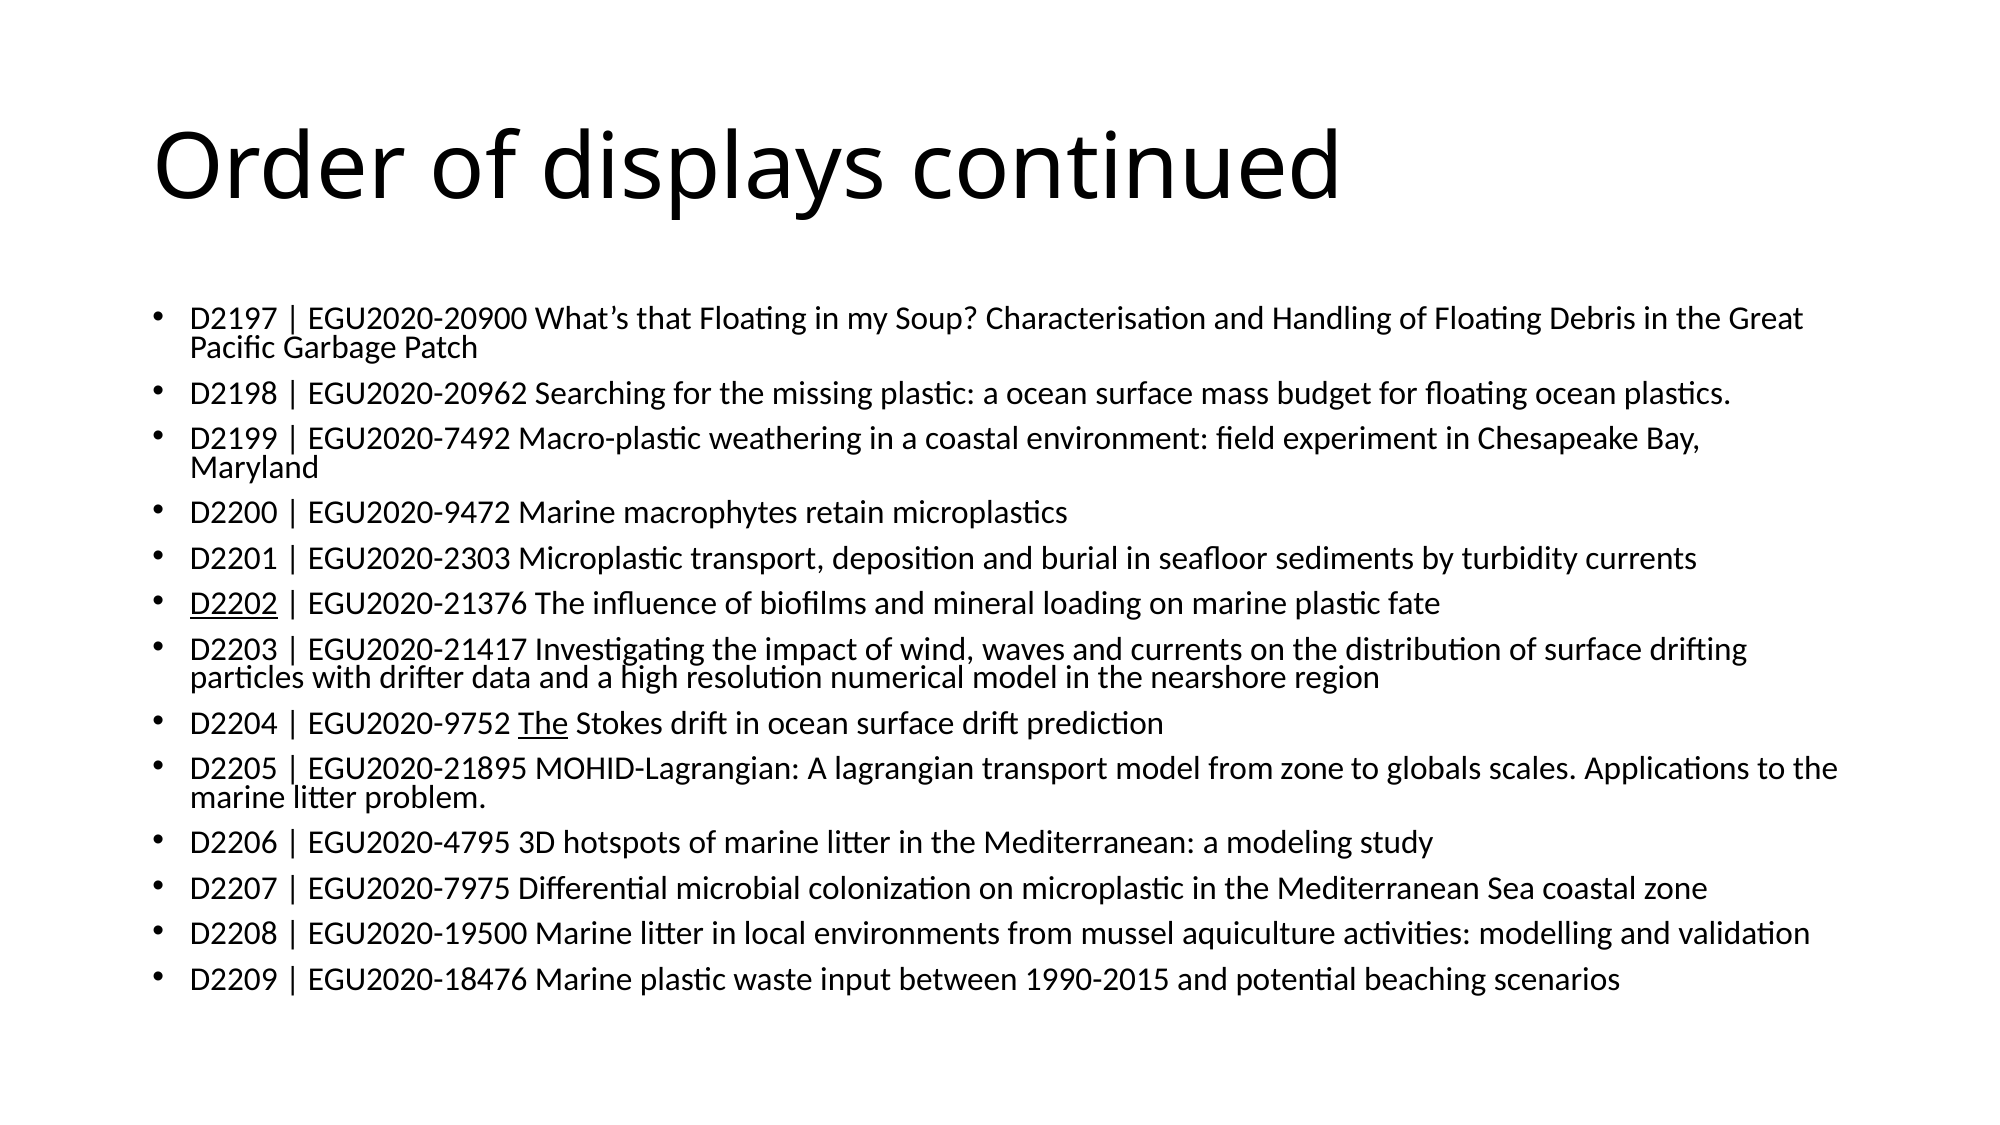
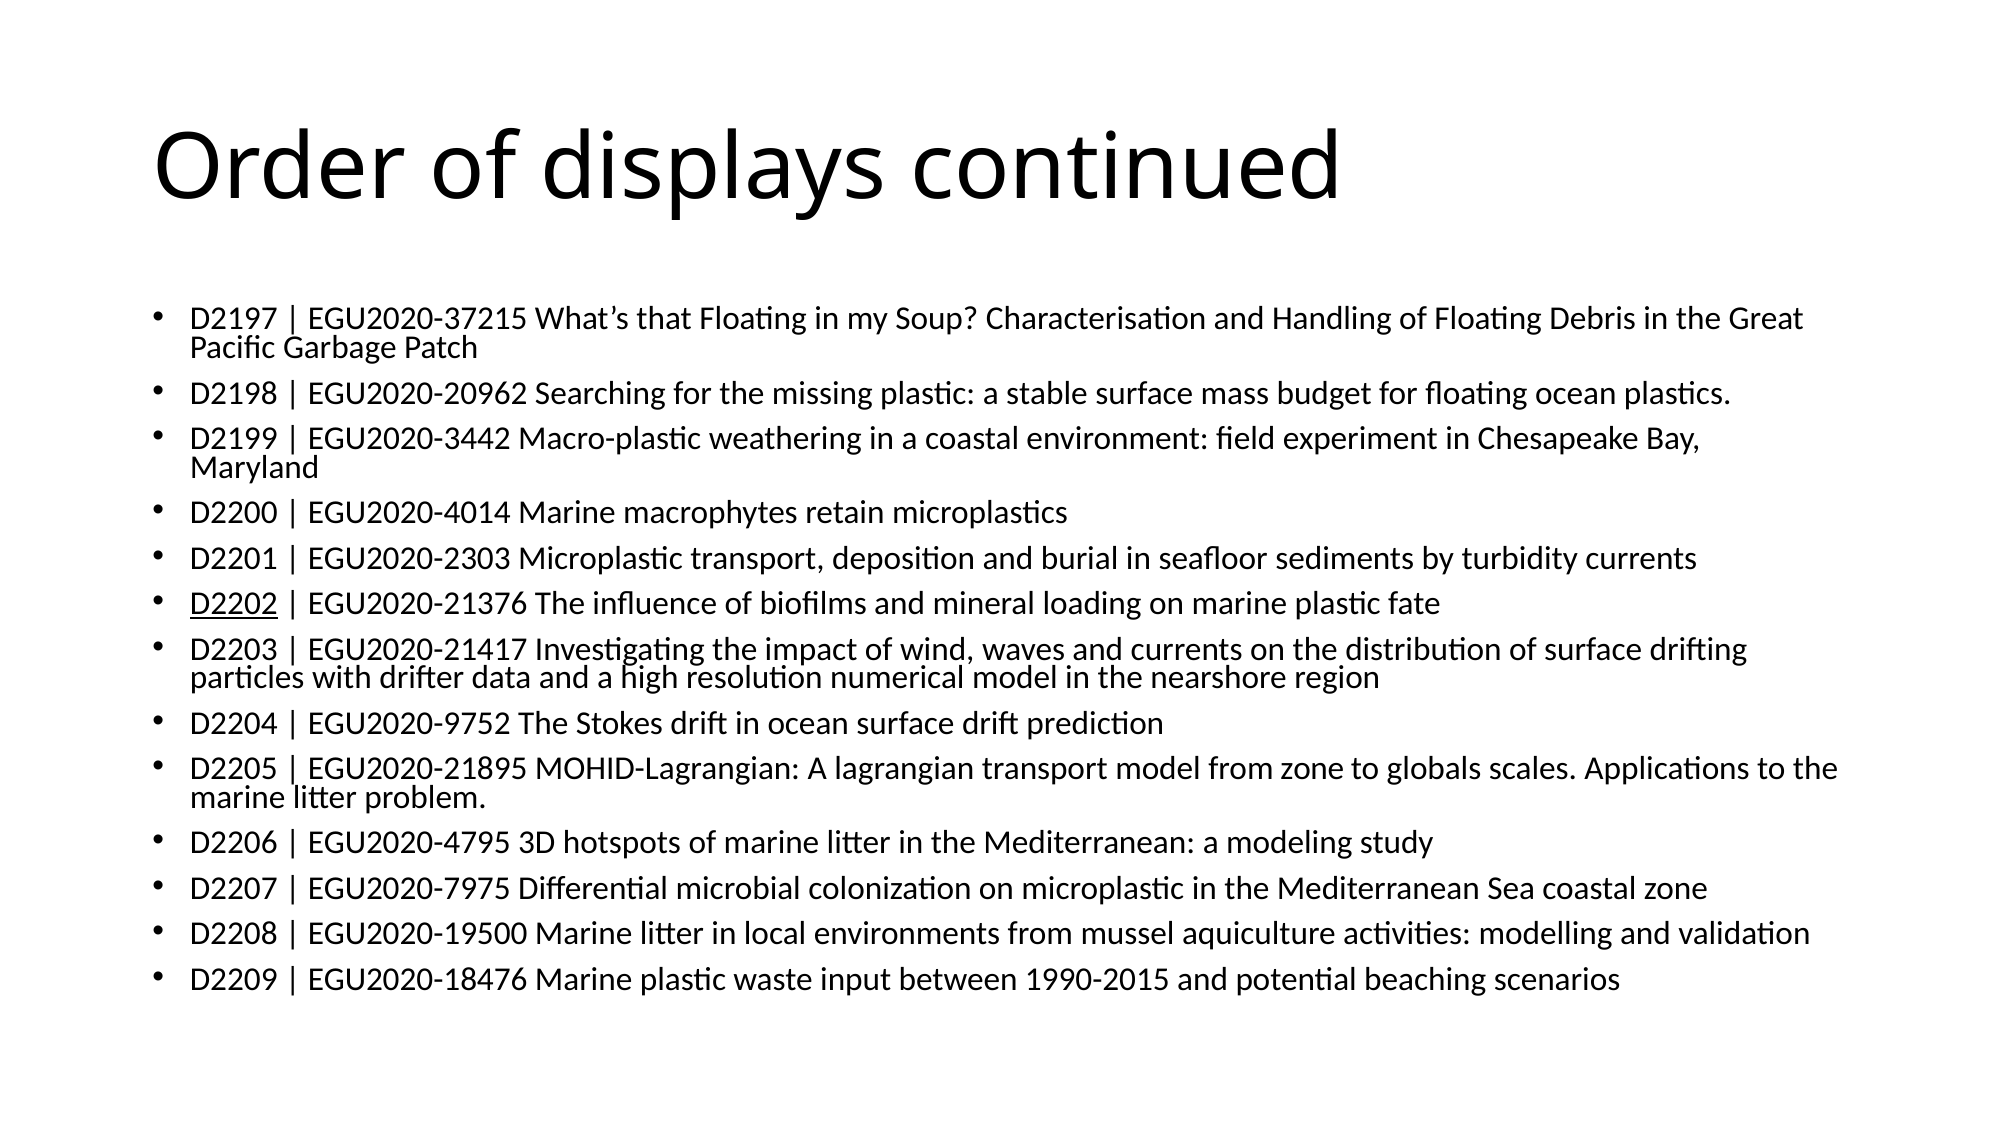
EGU2020-20900: EGU2020-20900 -> EGU2020-37215
a ocean: ocean -> stable
EGU2020-7492: EGU2020-7492 -> EGU2020-3442
EGU2020-9472: EGU2020-9472 -> EGU2020-4014
The at (543, 723) underline: present -> none
